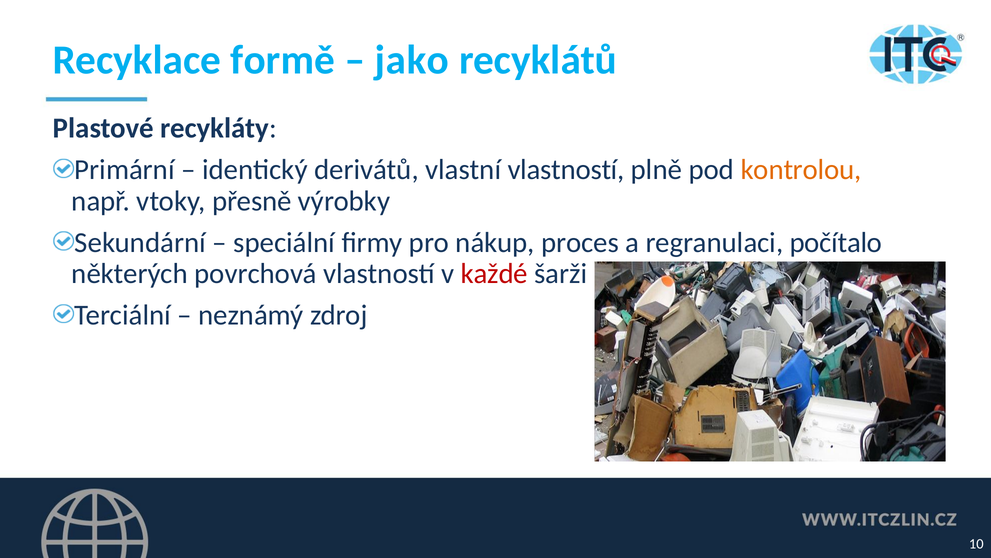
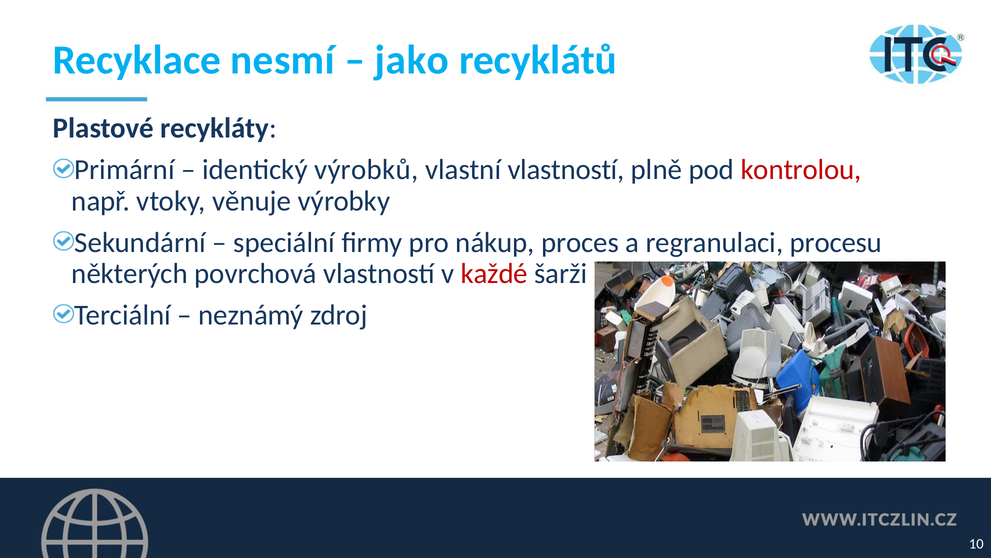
formě: formě -> nesmí
derivátů: derivátů -> výrobků
kontrolou colour: orange -> red
přesně: přesně -> věnuje
počítalo: počítalo -> procesu
